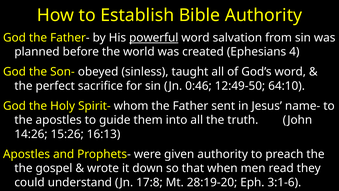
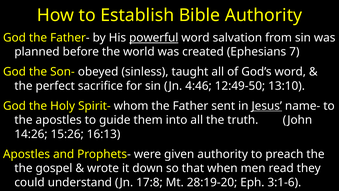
4: 4 -> 7
0:46: 0:46 -> 4:46
64:10: 64:10 -> 13:10
Jesus underline: none -> present
